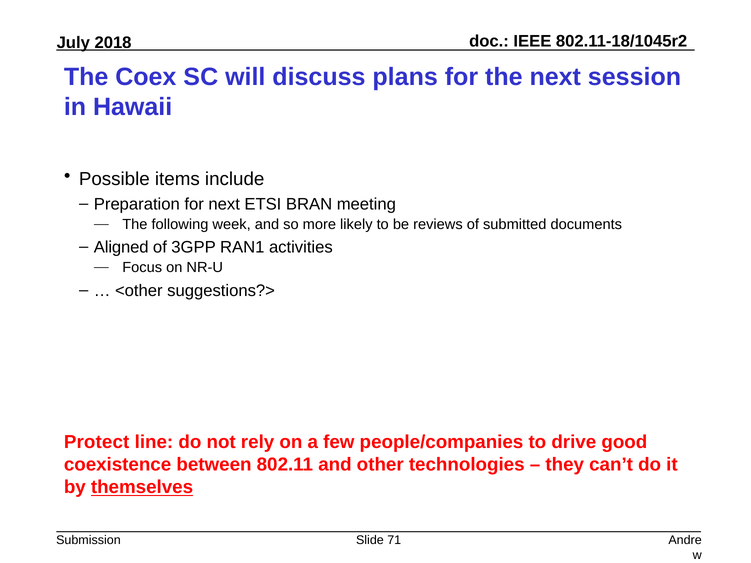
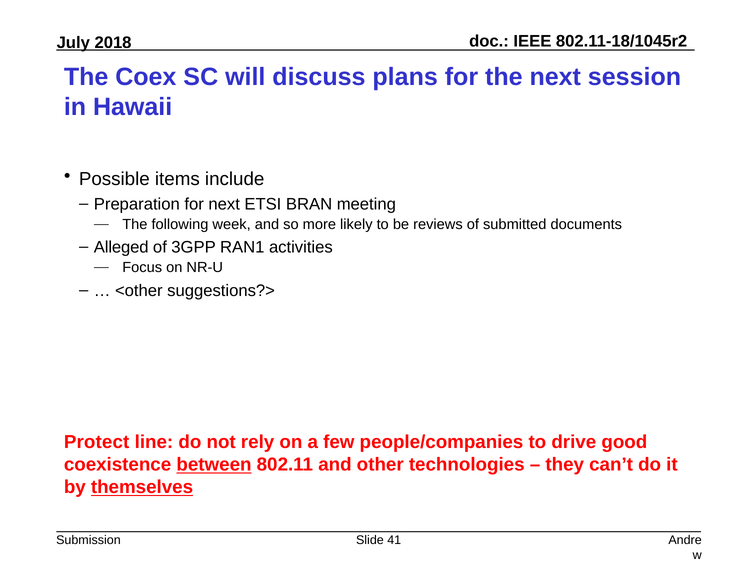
Aligned: Aligned -> Alleged
between underline: none -> present
71: 71 -> 41
